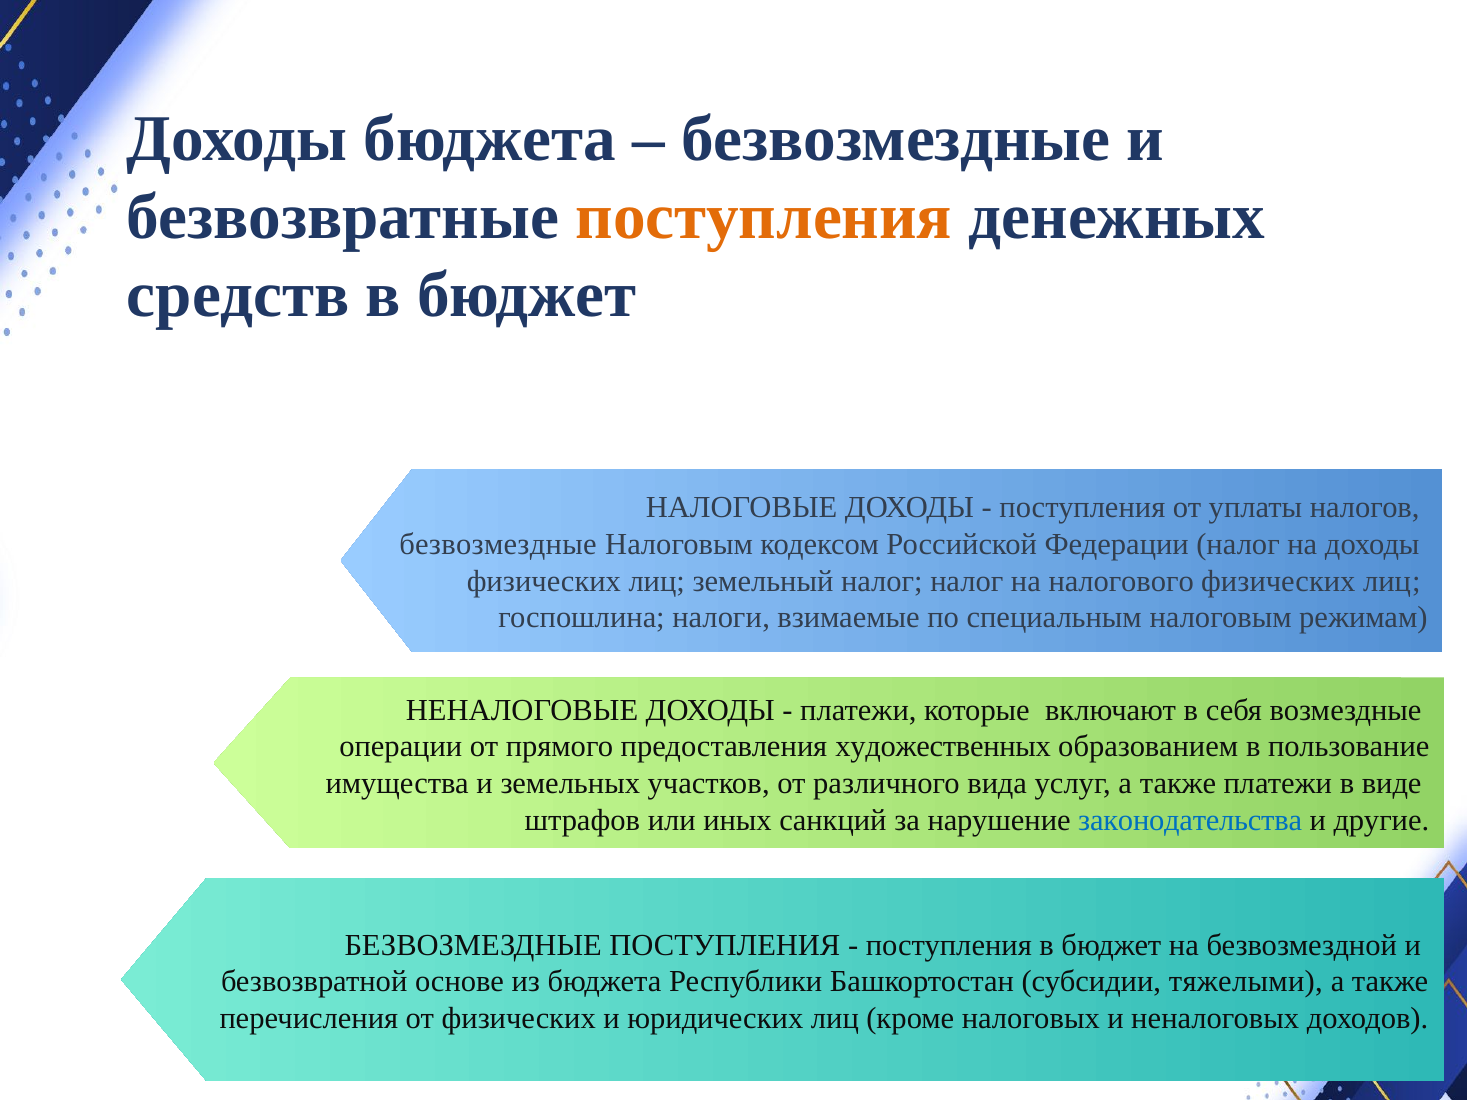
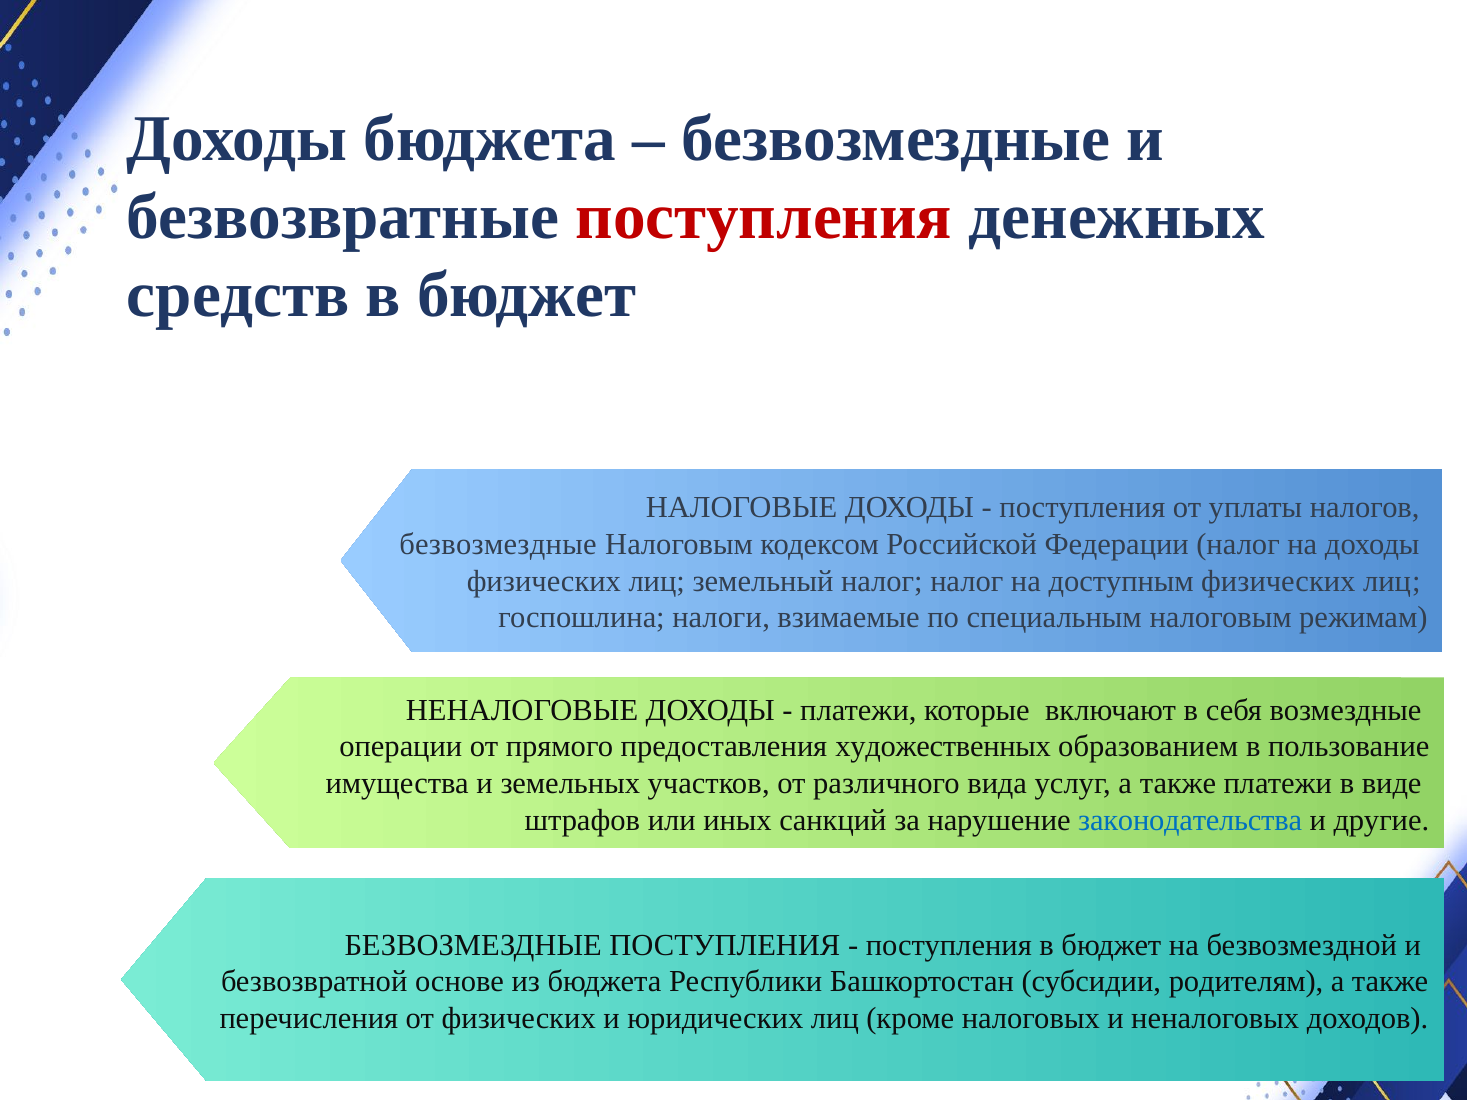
поступления at (764, 217) colour: orange -> red
налогового: налогового -> доступным
тяжелыми: тяжелыми -> родителям
